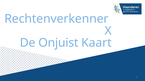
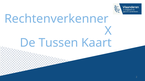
Onjuist: Onjuist -> Tussen
